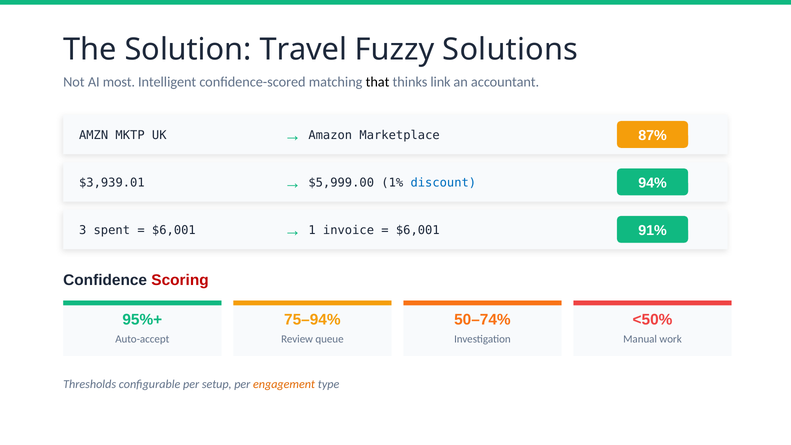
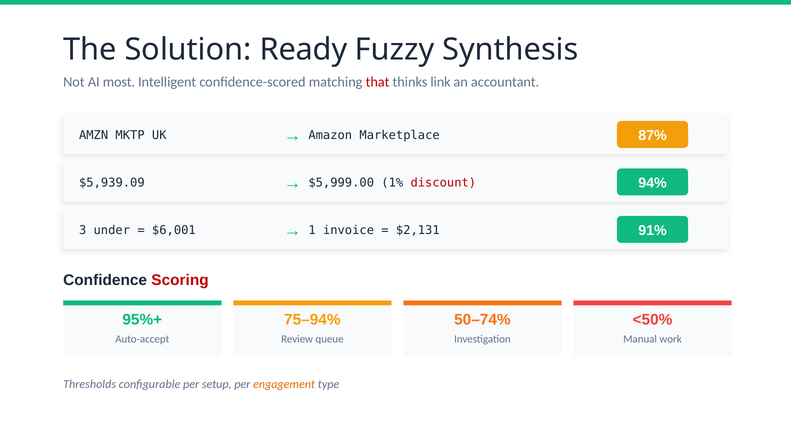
Travel: Travel -> Ready
Solutions: Solutions -> Synthesis
that colour: black -> red
$3,939.01: $3,939.01 -> $5,939.09
discount colour: blue -> red
spent: spent -> under
$6,001 at (418, 230): $6,001 -> $2,131
